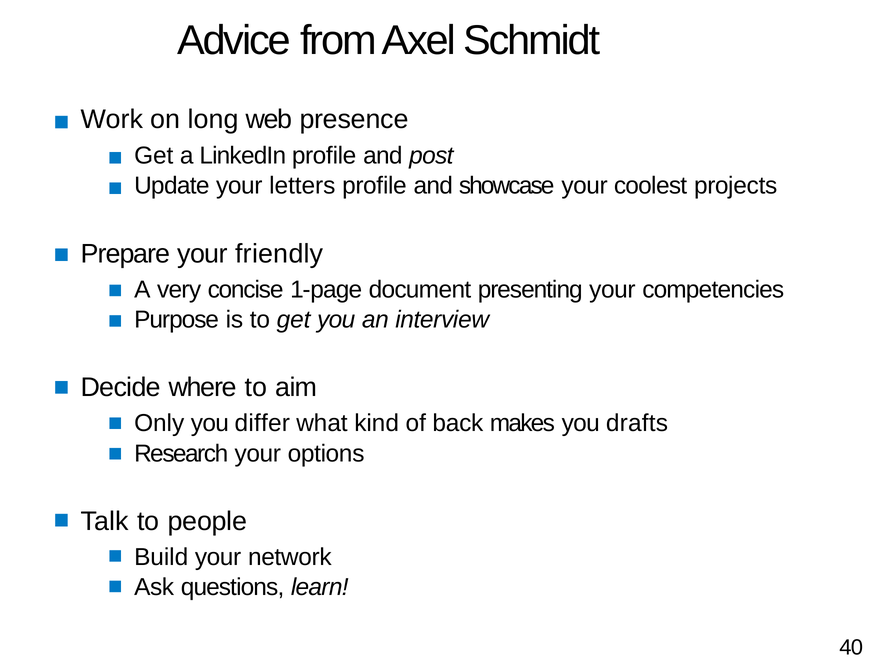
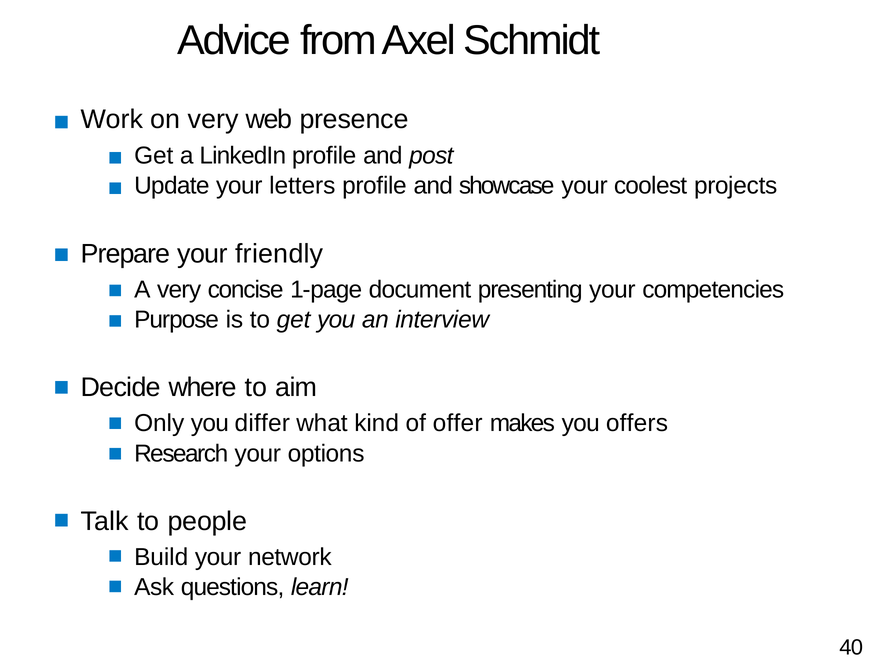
on long: long -> very
back: back -> offer
drafts: drafts -> offers
